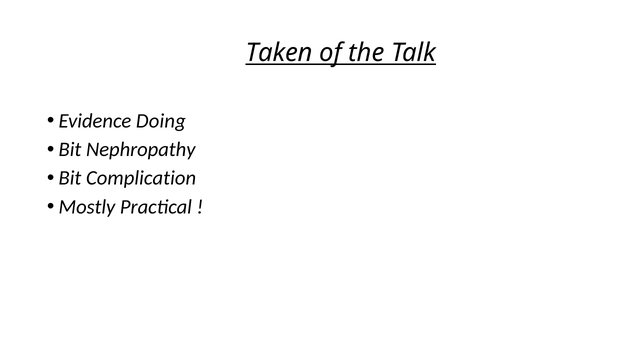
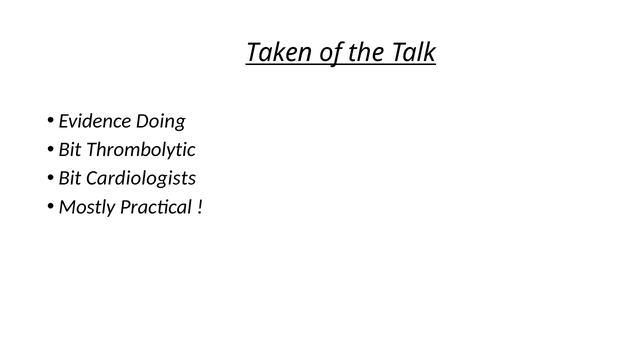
Nephropathy: Nephropathy -> Thrombolytic
Complication: Complication -> Cardiologists
